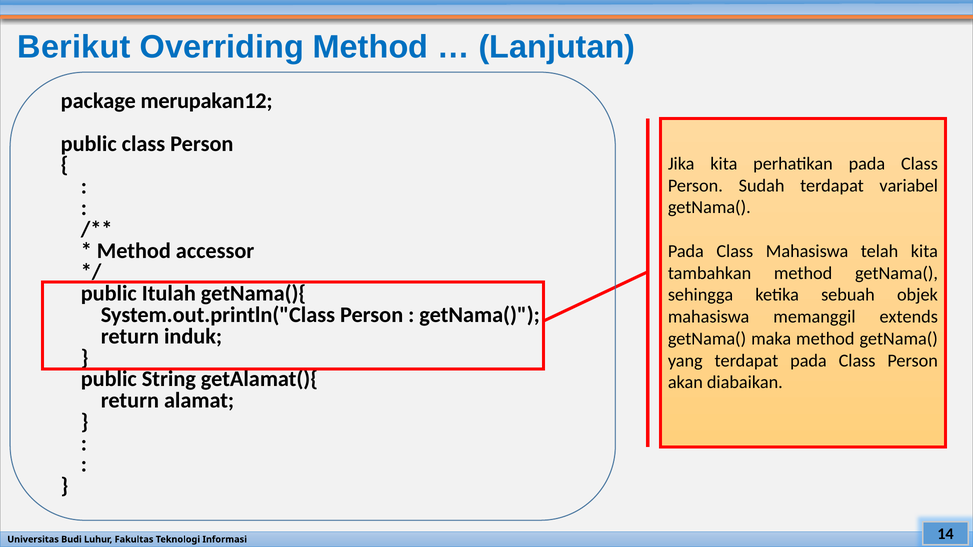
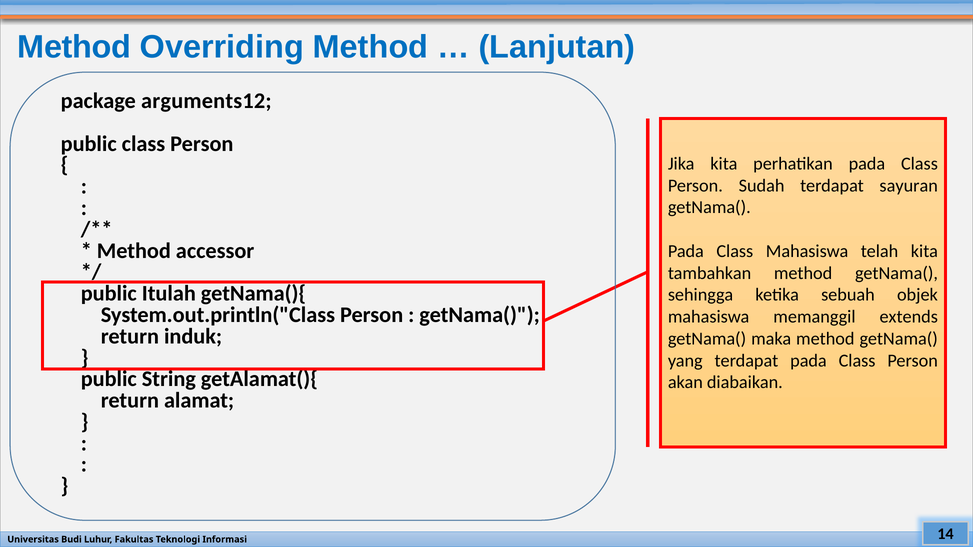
Berikut at (74, 47): Berikut -> Method
merupakan12: merupakan12 -> arguments12
variabel: variabel -> sayuran
